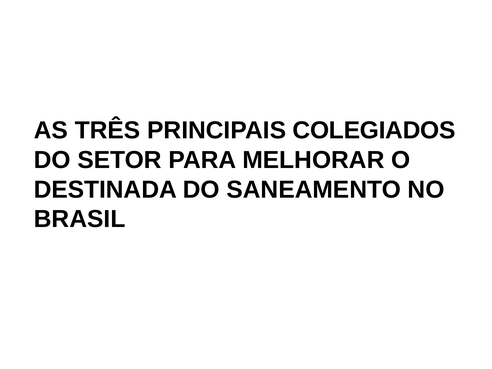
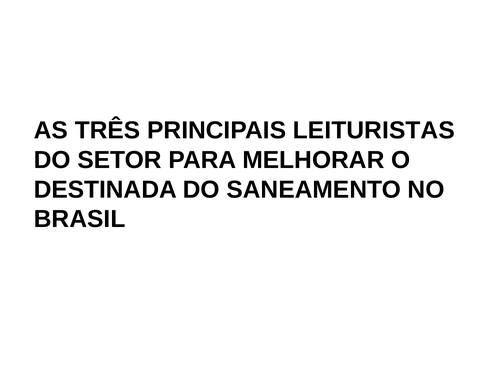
COLEGIADOS: COLEGIADOS -> LEITURISTAS
